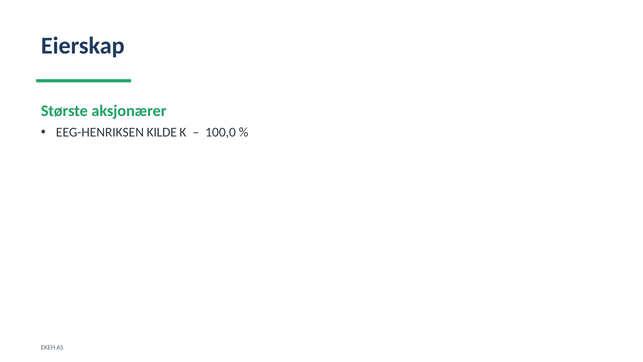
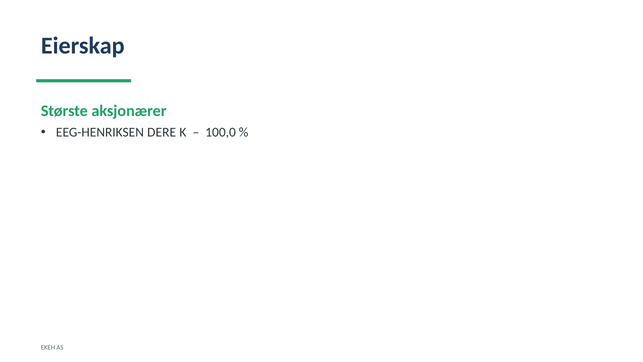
KILDE: KILDE -> DERE
